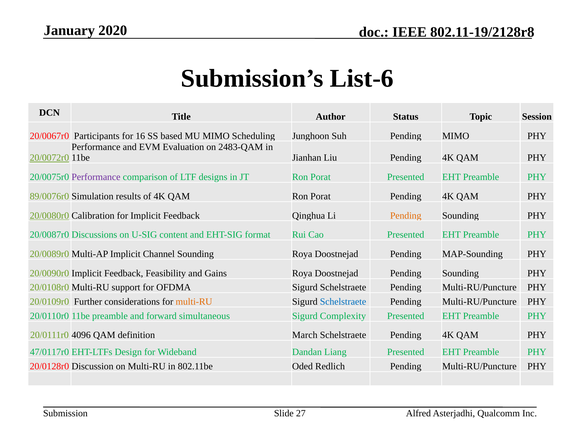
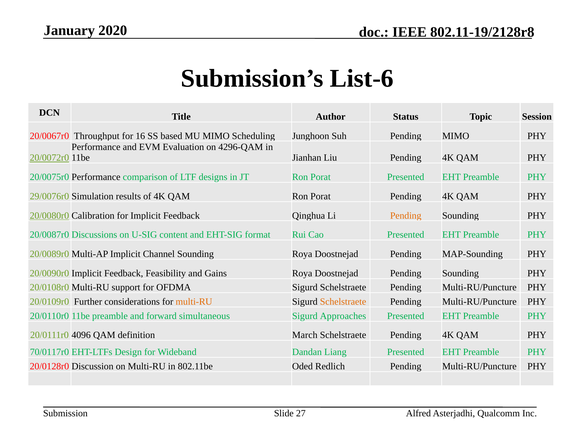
Participants: Participants -> Throughput
2483-QAM: 2483-QAM -> 4296-QAM
Performance at (96, 177) colour: purple -> black
89/0076r0: 89/0076r0 -> 29/0076r0
Schelstraete at (343, 302) colour: blue -> orange
Complexity: Complexity -> Approaches
47/0117r0: 47/0117r0 -> 70/0117r0
